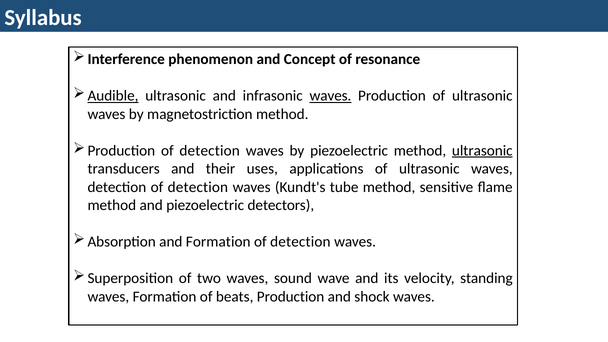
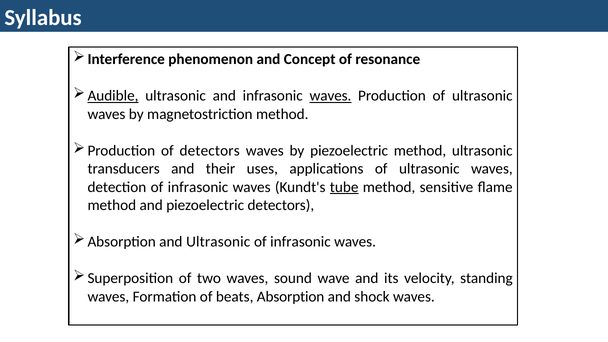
Production of detection: detection -> detectors
ultrasonic at (482, 151) underline: present -> none
detection of detection: detection -> infrasonic
tube underline: none -> present
and Formation: Formation -> Ultrasonic
detection at (300, 242): detection -> infrasonic
beats Production: Production -> Absorption
